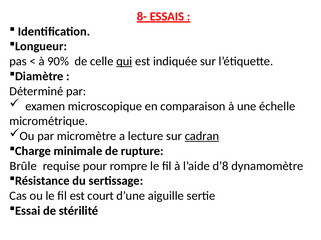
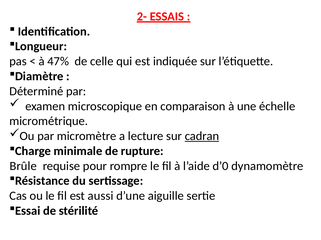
8-: 8- -> 2-
90%: 90% -> 47%
qui underline: present -> none
d’8: d’8 -> d’0
court: court -> aussi
